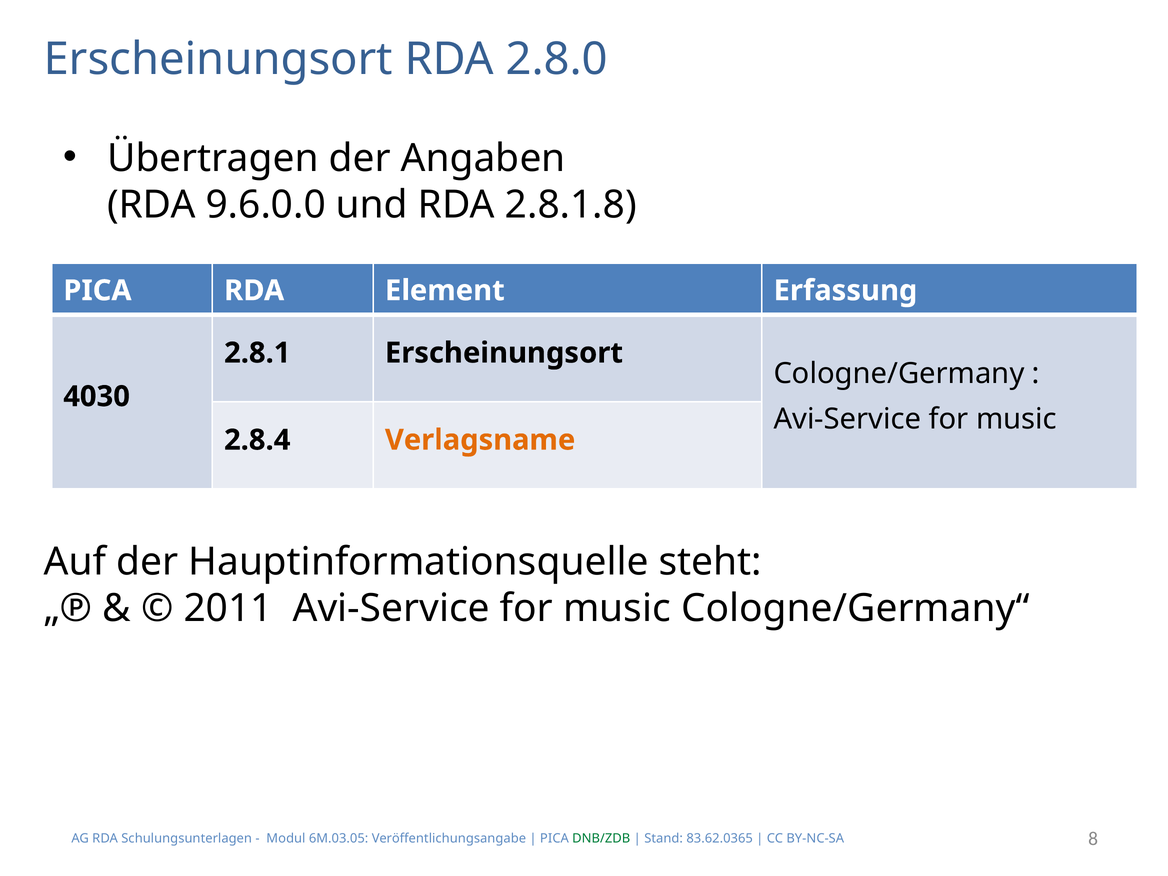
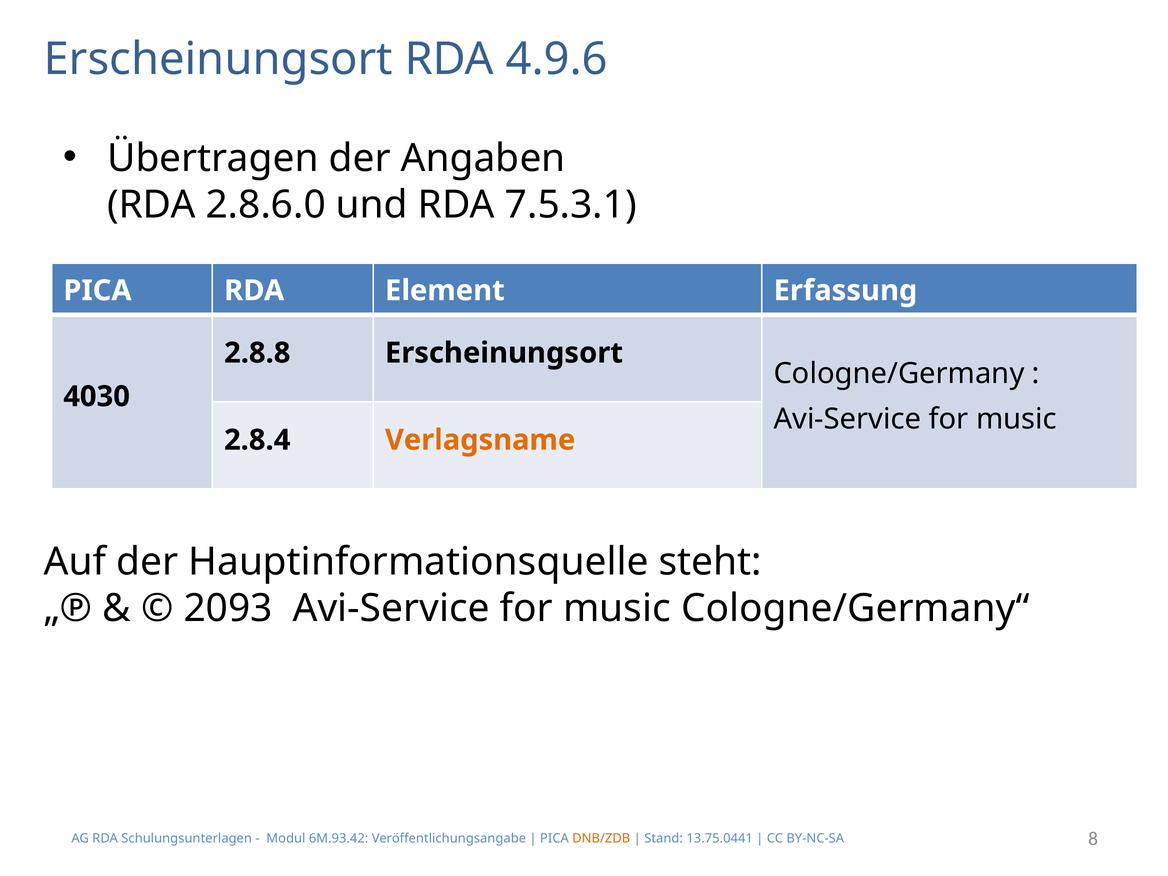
2.8.0: 2.8.0 -> 4.9.6
9.6.0.0: 9.6.0.0 -> 2.8.6.0
2.8.1.8: 2.8.1.8 -> 7.5.3.1
2.8.1: 2.8.1 -> 2.8.8
2011: 2011 -> 2093
6M.03.05: 6M.03.05 -> 6M.93.42
DNB/ZDB colour: green -> orange
83.62.0365: 83.62.0365 -> 13.75.0441
